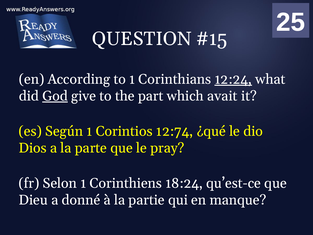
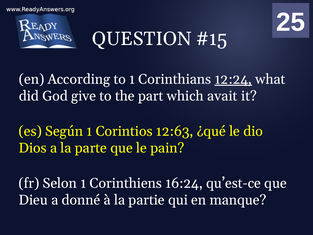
God underline: present -> none
12:74: 12:74 -> 12:63
pray: pray -> pain
18:24: 18:24 -> 16:24
